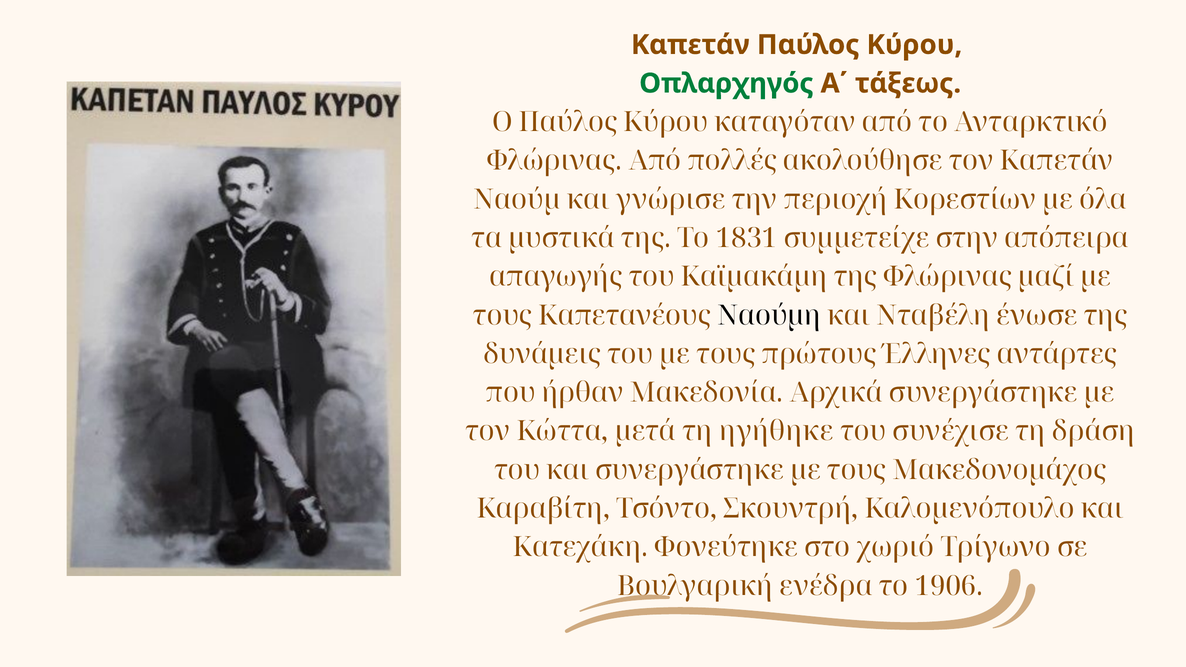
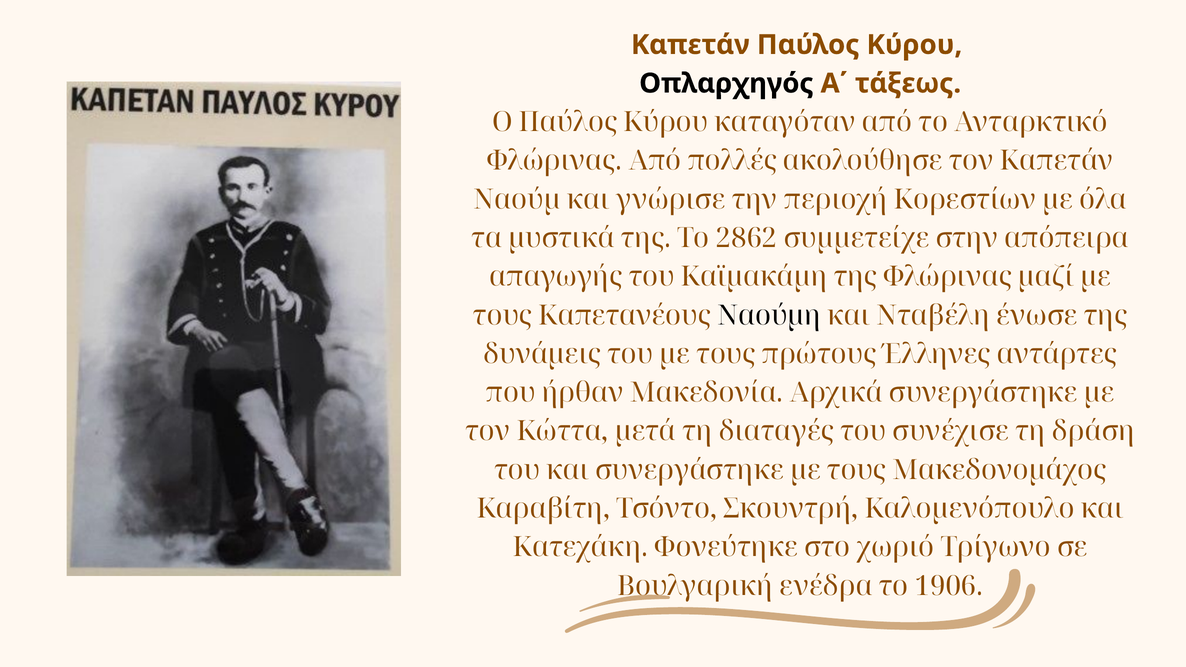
Οπλαρχηγός colour: green -> black
1831: 1831 -> 2862
ηγήθηκε: ηγήθηκε -> διαταγές
